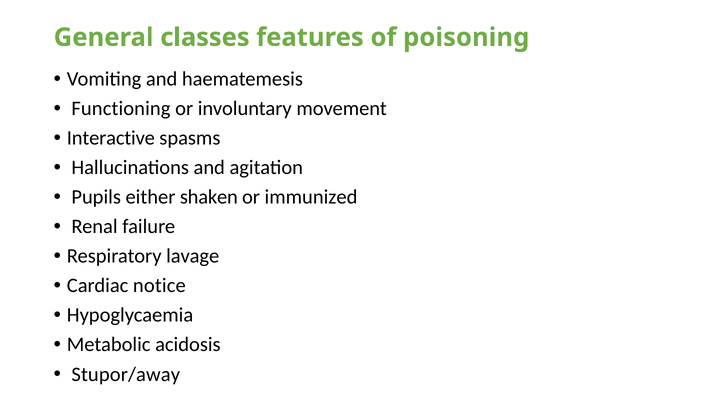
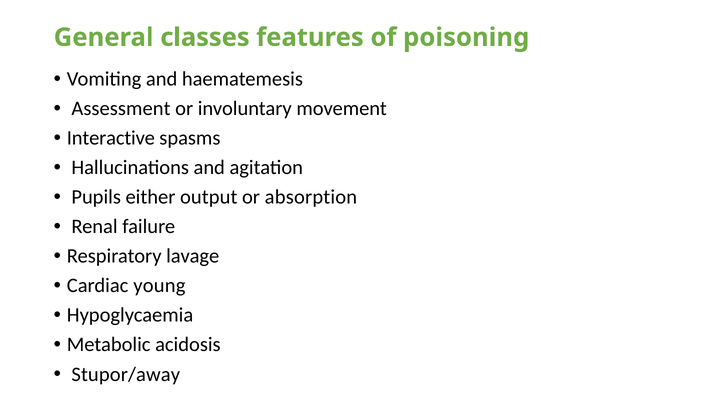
Functioning: Functioning -> Assessment
shaken: shaken -> output
immunized: immunized -> absorption
notice: notice -> young
